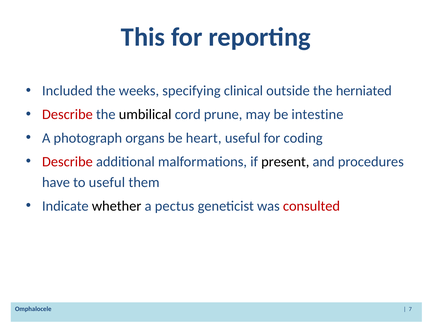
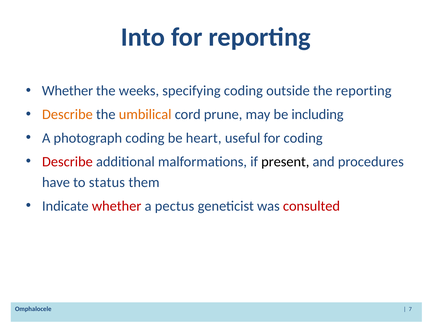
This: This -> Into
Included at (67, 91): Included -> Whether
specifying clinical: clinical -> coding
the herniated: herniated -> reporting
Describe at (67, 114) colour: red -> orange
umbilical colour: black -> orange
intestine: intestine -> including
photograph organs: organs -> coding
to useful: useful -> status
whether at (117, 206) colour: black -> red
